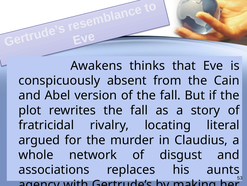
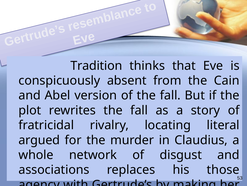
Awakens: Awakens -> Tradition
aunts: aunts -> those
